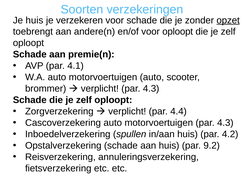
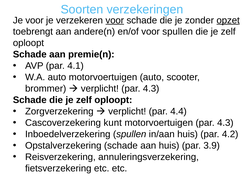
Je huis: huis -> voor
voor at (115, 20) underline: none -> present
voor oploopt: oploopt -> spullen
Cascoverzekering auto: auto -> kunt
9.2: 9.2 -> 3.9
